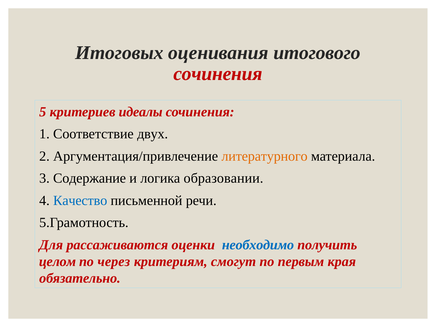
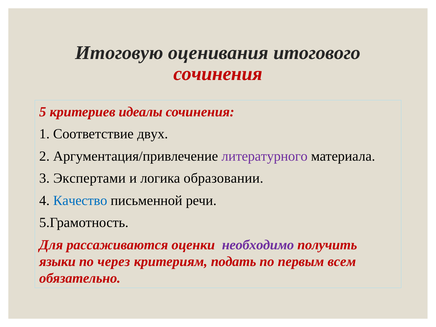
Итоговых: Итоговых -> Итоговую
литературного colour: orange -> purple
Содержание: Содержание -> Экспертами
необходимо colour: blue -> purple
целом: целом -> языки
смогут: смогут -> подать
края: края -> всем
